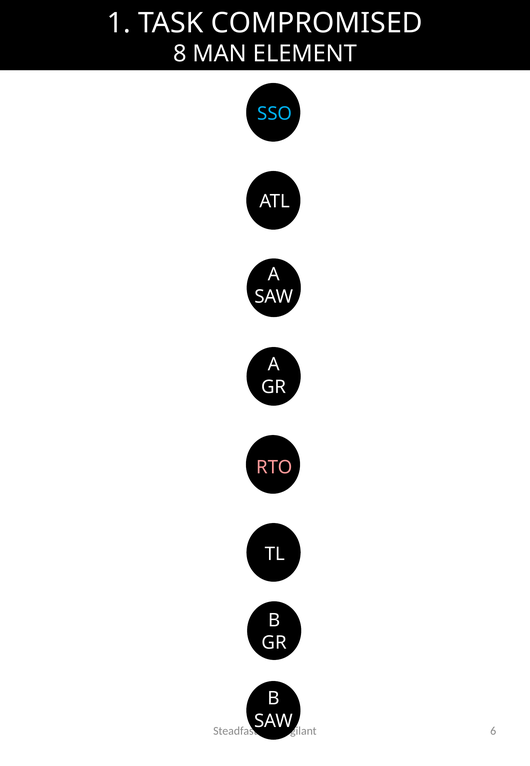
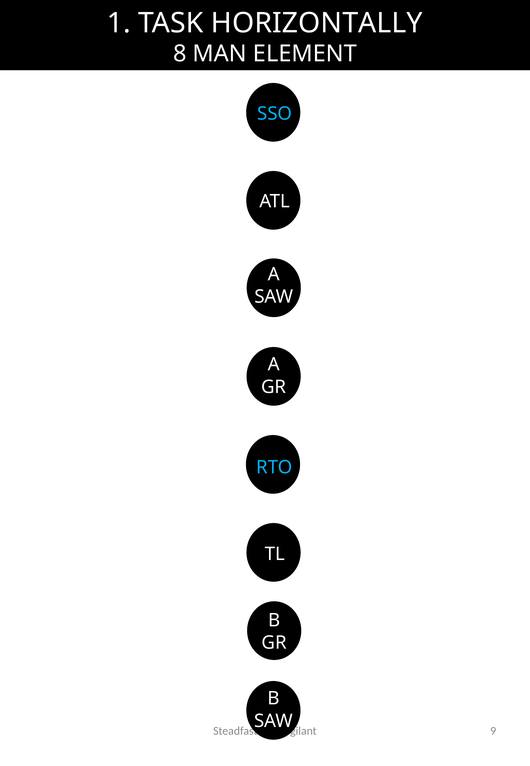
COMPROMISED: COMPROMISED -> HORIZONTALLY
RTO colour: pink -> light blue
6: 6 -> 9
